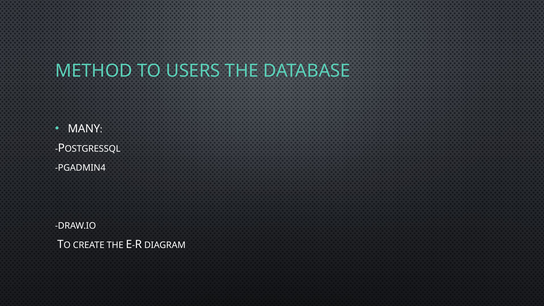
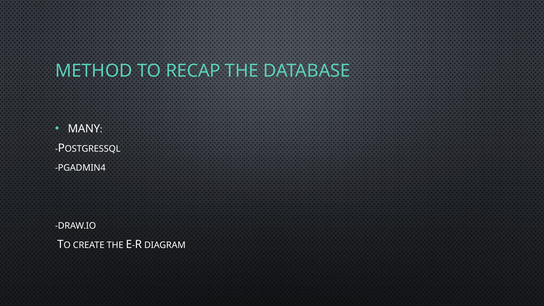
USERS: USERS -> RECAP
